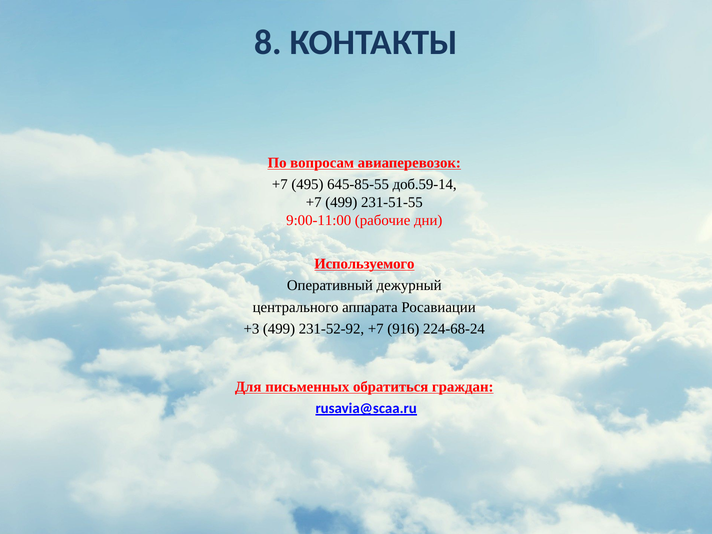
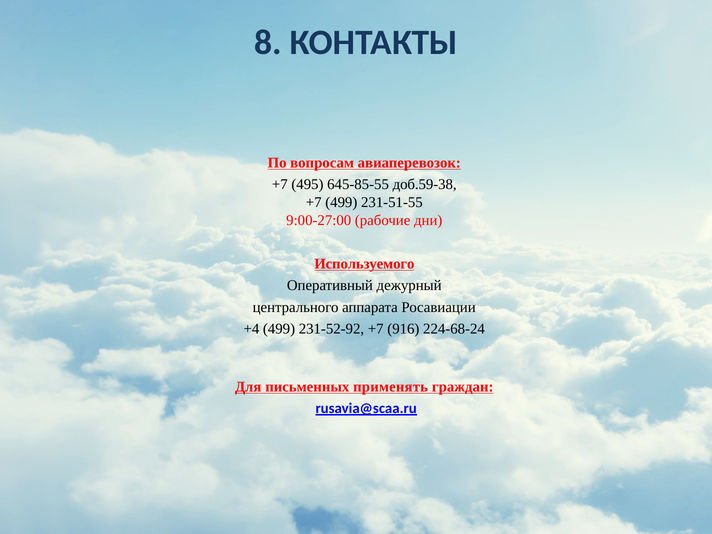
доб.59-14: доб.59-14 -> доб.59-38
9:00-11:00: 9:00-11:00 -> 9:00-27:00
+3: +3 -> +4
обратиться: обратиться -> применять
